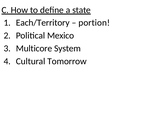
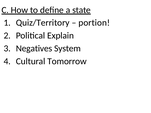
Each/Territory: Each/Territory -> Quiz/Territory
Mexico: Mexico -> Explain
Multicore: Multicore -> Negatives
